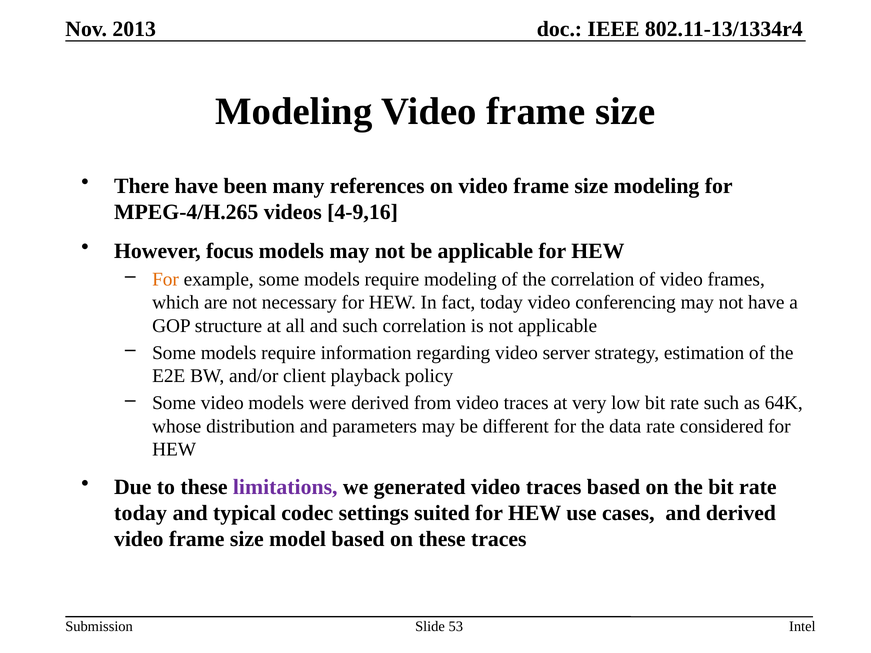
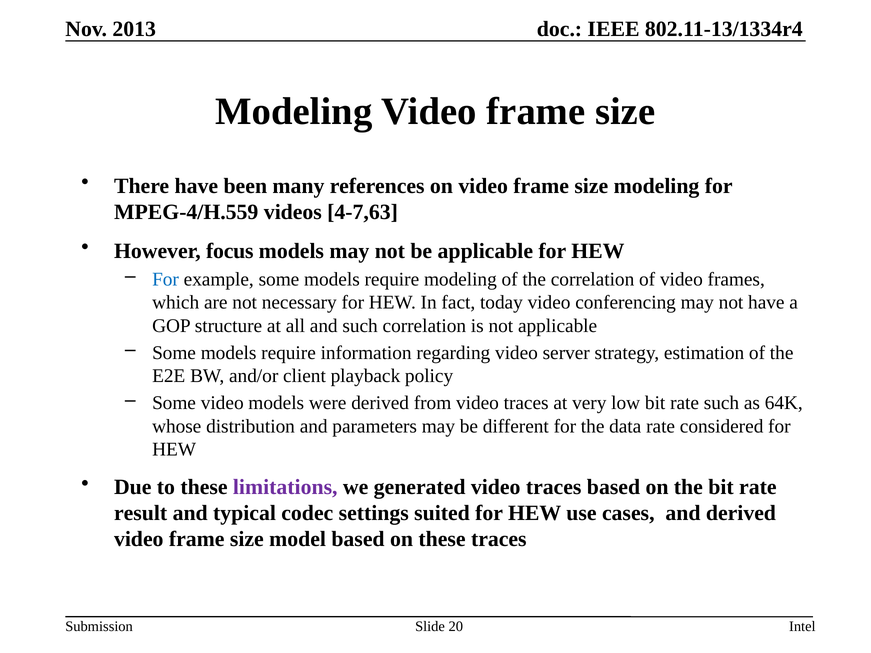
MPEG-4/H.265: MPEG-4/H.265 -> MPEG-4/H.559
4-9,16: 4-9,16 -> 4-7,63
For at (166, 279) colour: orange -> blue
today at (141, 513): today -> result
53: 53 -> 20
